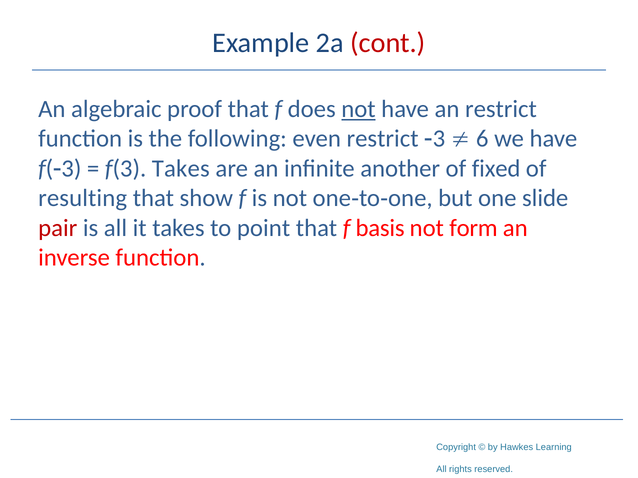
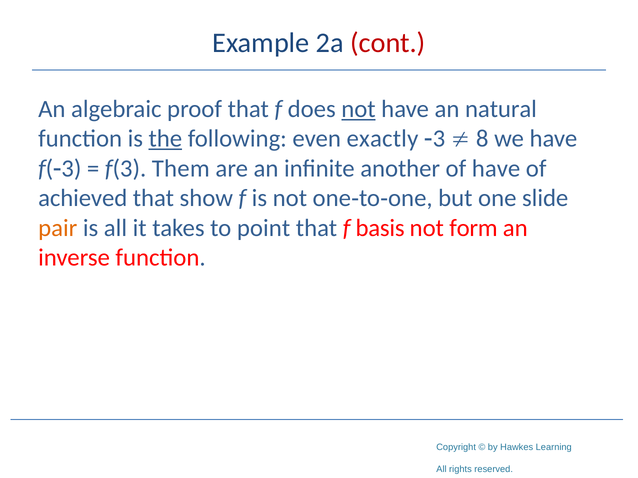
an restrict: restrict -> natural
the underline: none -> present
even restrict: restrict -> exactly
6: 6 -> 8
f(3 Takes: Takes -> Them
of fixed: fixed -> have
resulting: resulting -> achieved
pair colour: red -> orange
